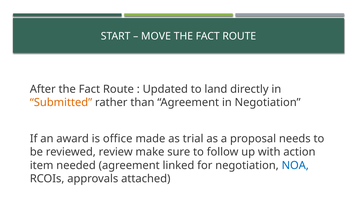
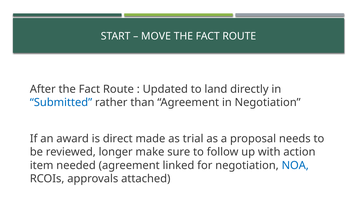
Submitted colour: orange -> blue
office: office -> direct
review: review -> longer
